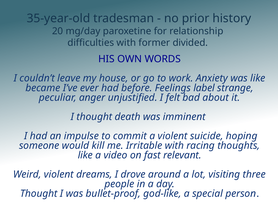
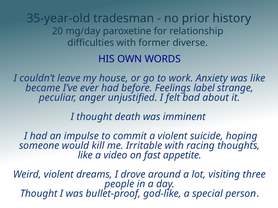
divided: divided -> diverse
relevant: relevant -> appetite
